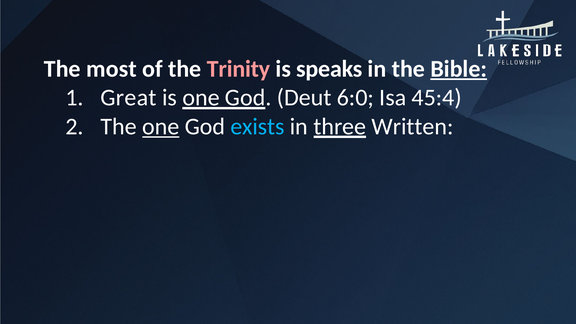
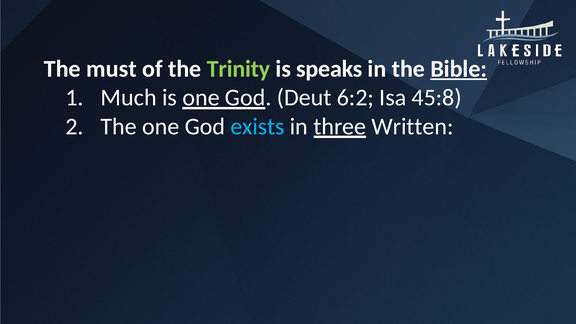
most: most -> must
Trinity colour: pink -> light green
Great: Great -> Much
6:0: 6:0 -> 6:2
45:4: 45:4 -> 45:8
one at (161, 127) underline: present -> none
